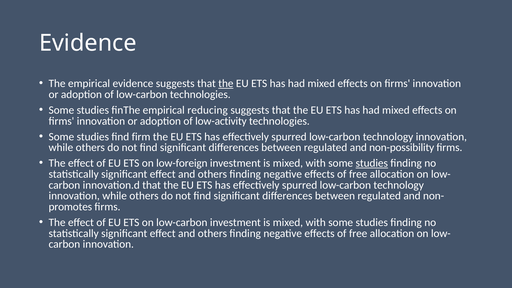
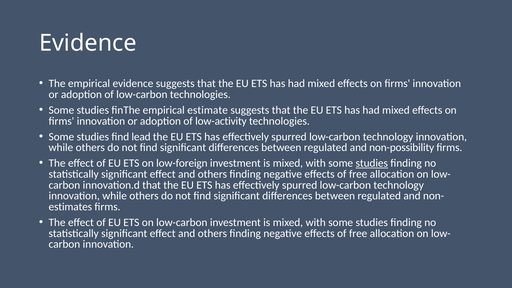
the at (226, 84) underline: present -> none
reducing: reducing -> estimate
firm: firm -> lead
promotes: promotes -> estimates
